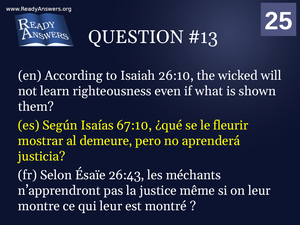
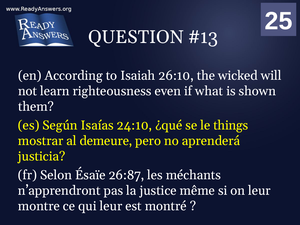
67:10: 67:10 -> 24:10
fleurir: fleurir -> things
26:43: 26:43 -> 26:87
